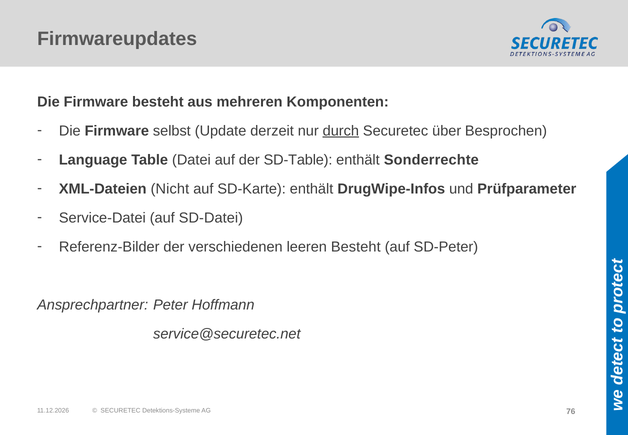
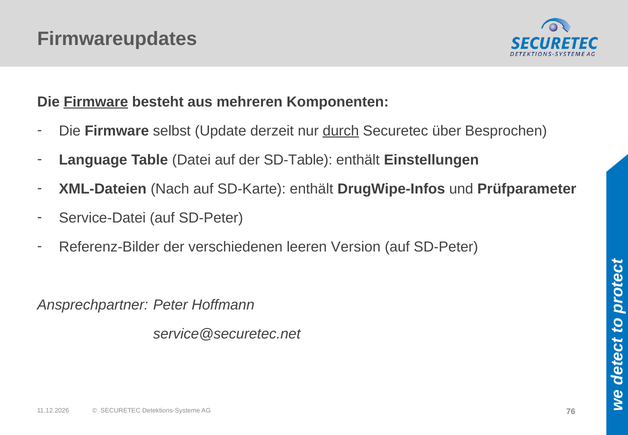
Firmware at (96, 102) underline: none -> present
Sonderrechte: Sonderrechte -> Einstellungen
Nicht: Nicht -> Nach
Service-Datei auf SD-Datei: SD-Datei -> SD-Peter
leeren Besteht: Besteht -> Version
